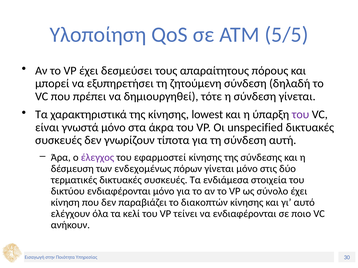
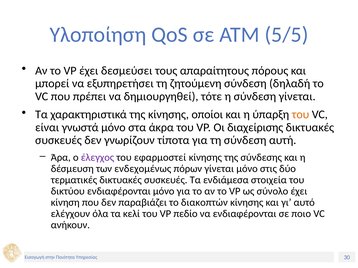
lowest: lowest -> οποίοι
του at (301, 115) colour: purple -> orange
unspecified: unspecified -> διαχείρισης
τείνει: τείνει -> πεδίο
